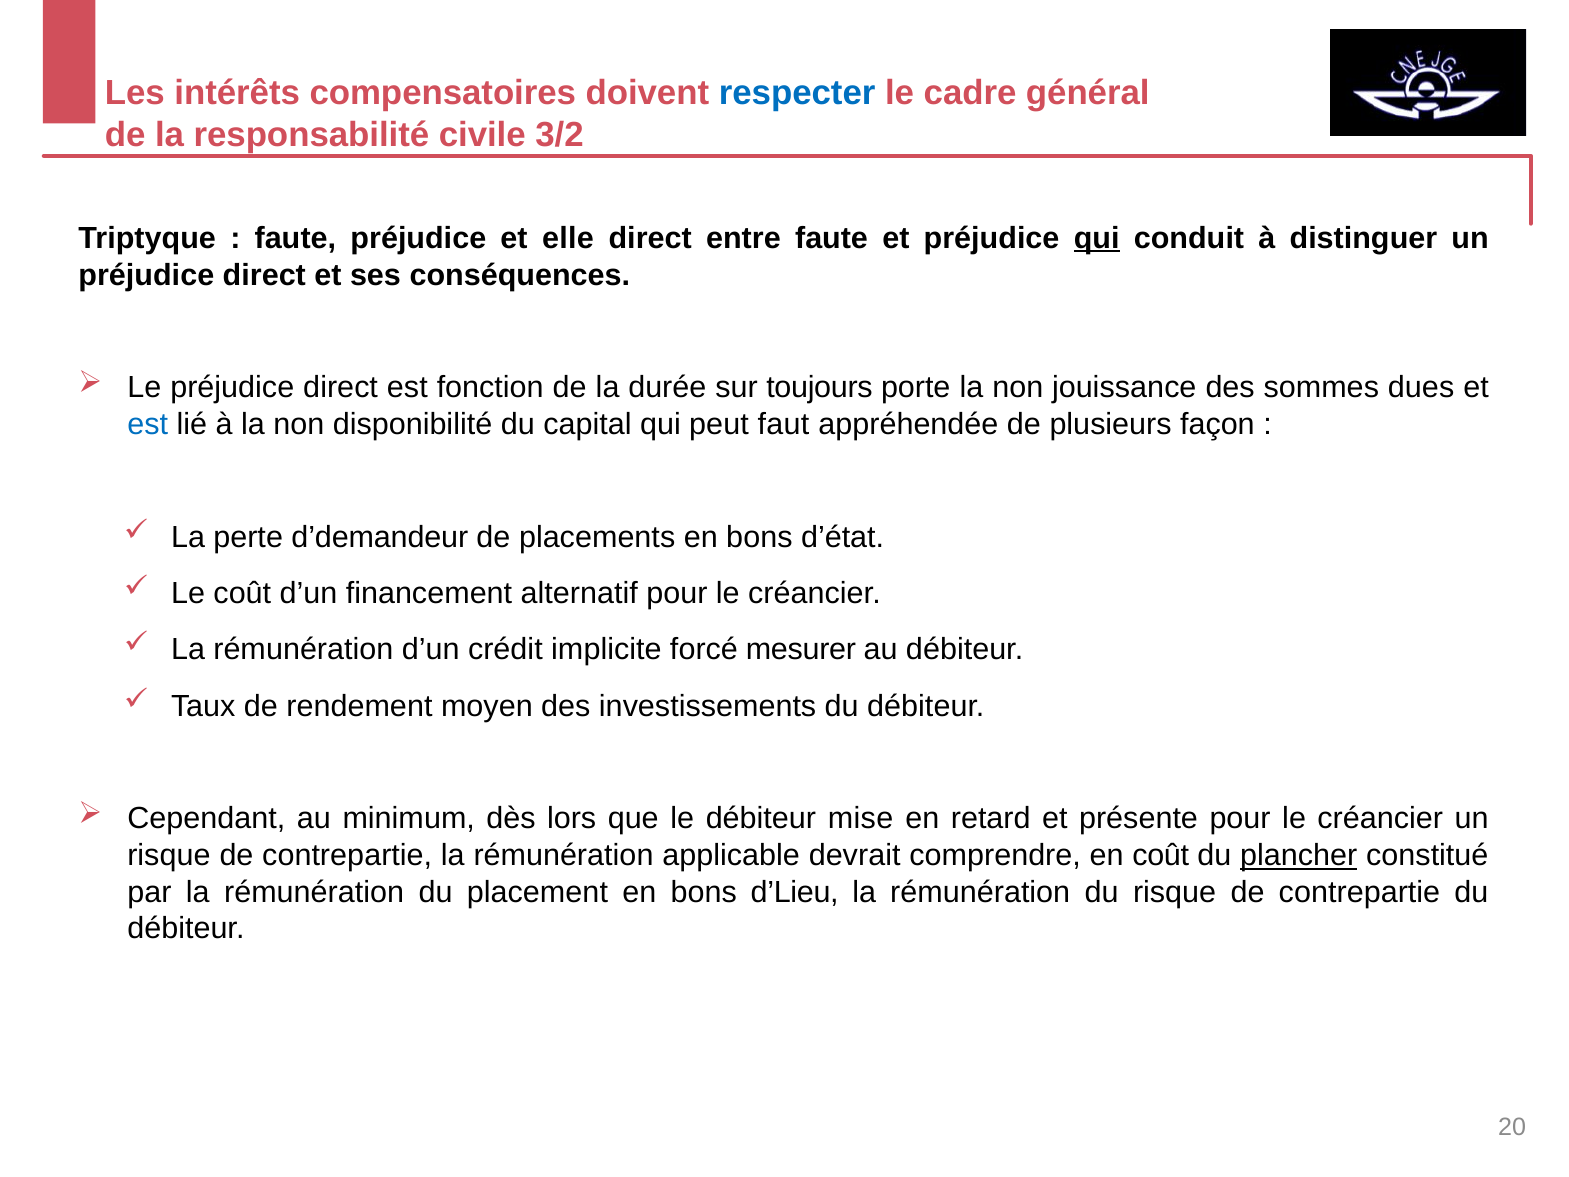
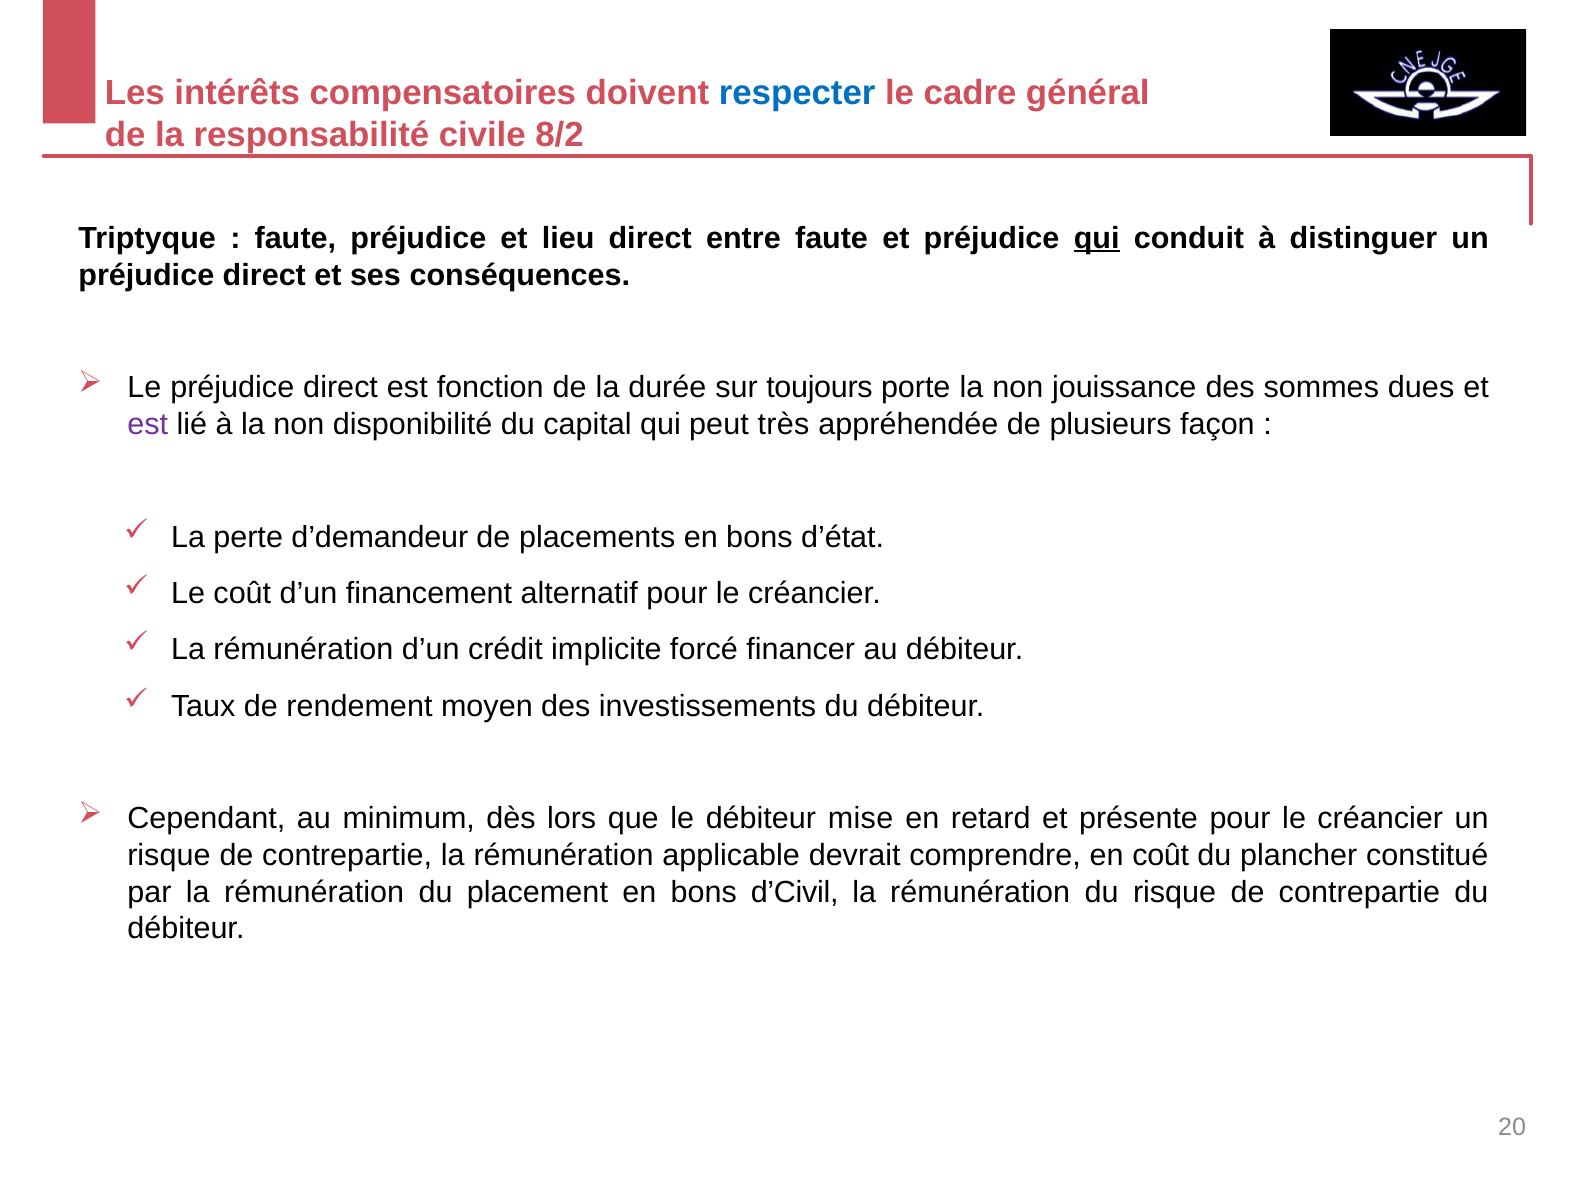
3/2: 3/2 -> 8/2
elle: elle -> lieu
est at (148, 424) colour: blue -> purple
faut: faut -> très
mesurer: mesurer -> financer
plancher underline: present -> none
d’Lieu: d’Lieu -> d’Civil
